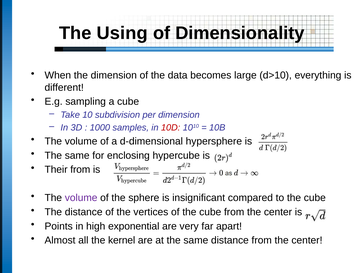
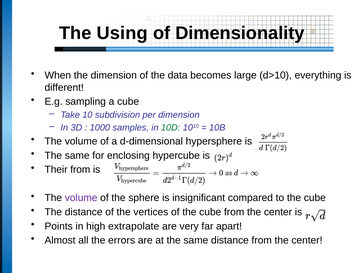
10D colour: red -> green
exponential: exponential -> extrapolate
kernel: kernel -> errors
